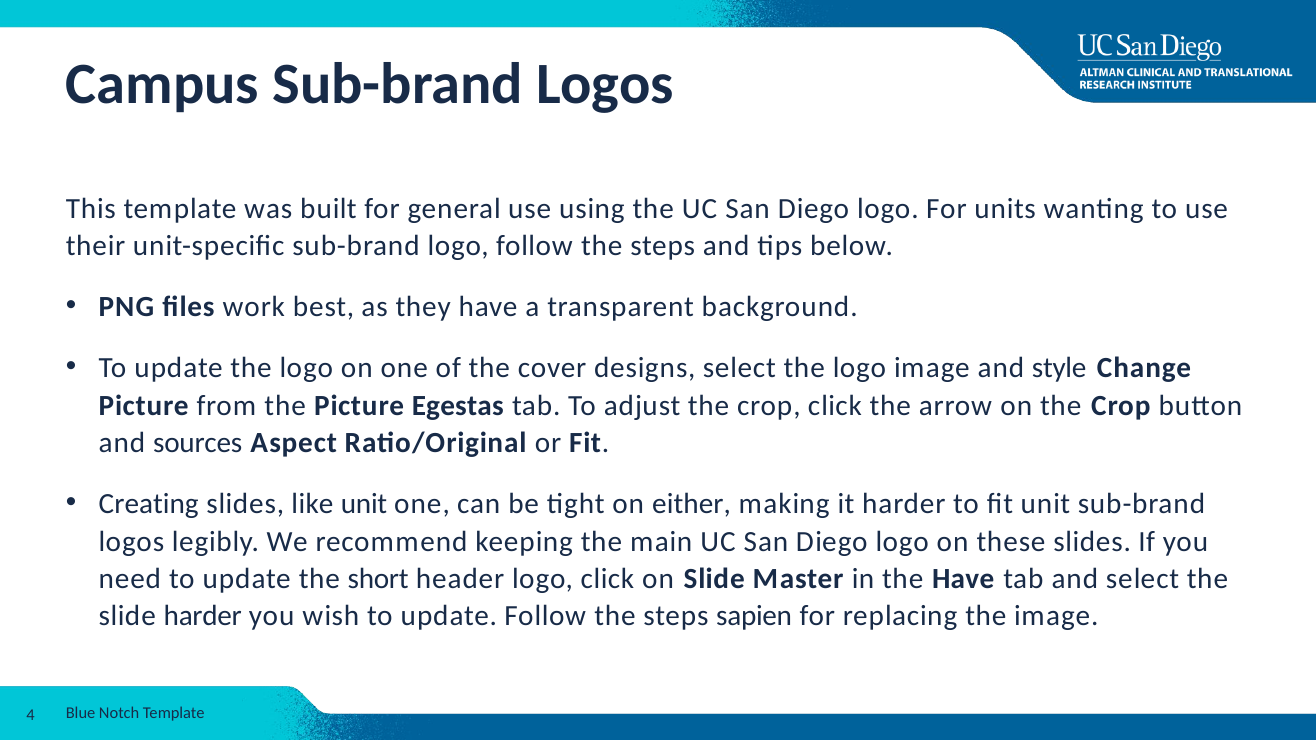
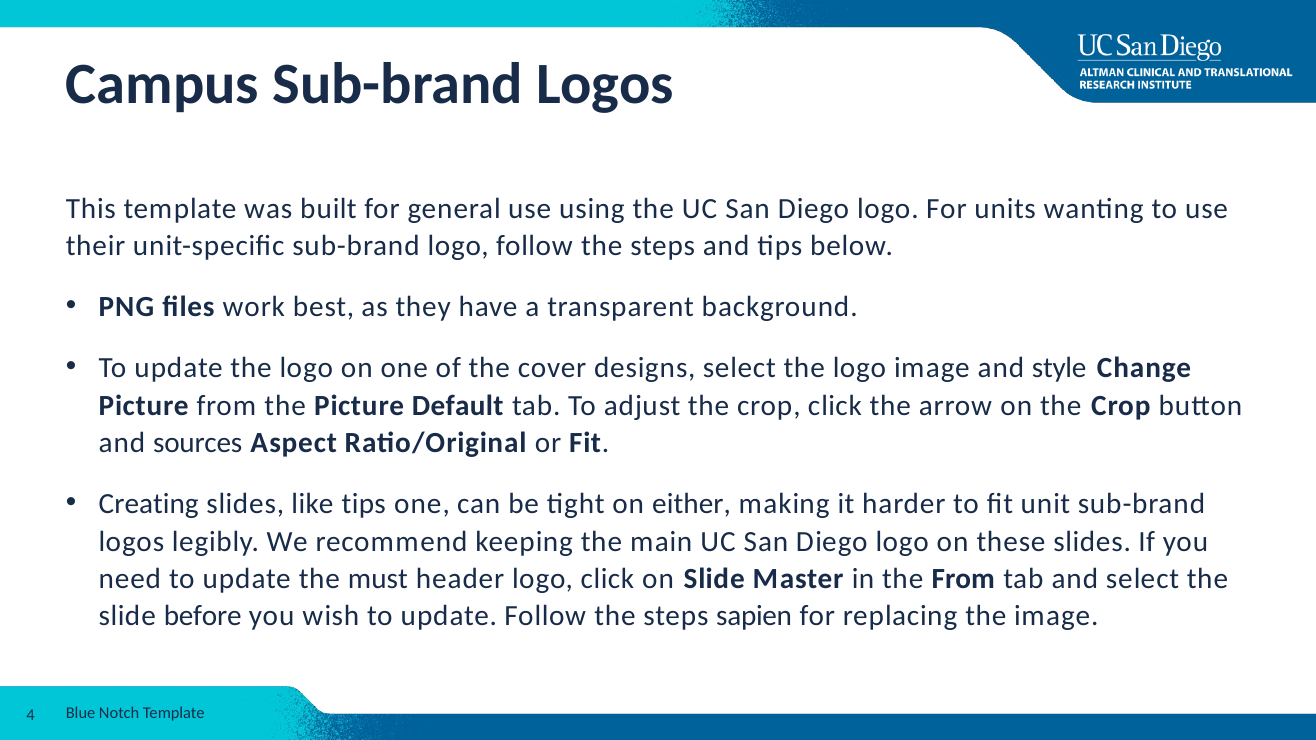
Egestas: Egestas -> Default
like unit: unit -> tips
short: short -> must
the Have: Have -> From
slide harder: harder -> before
